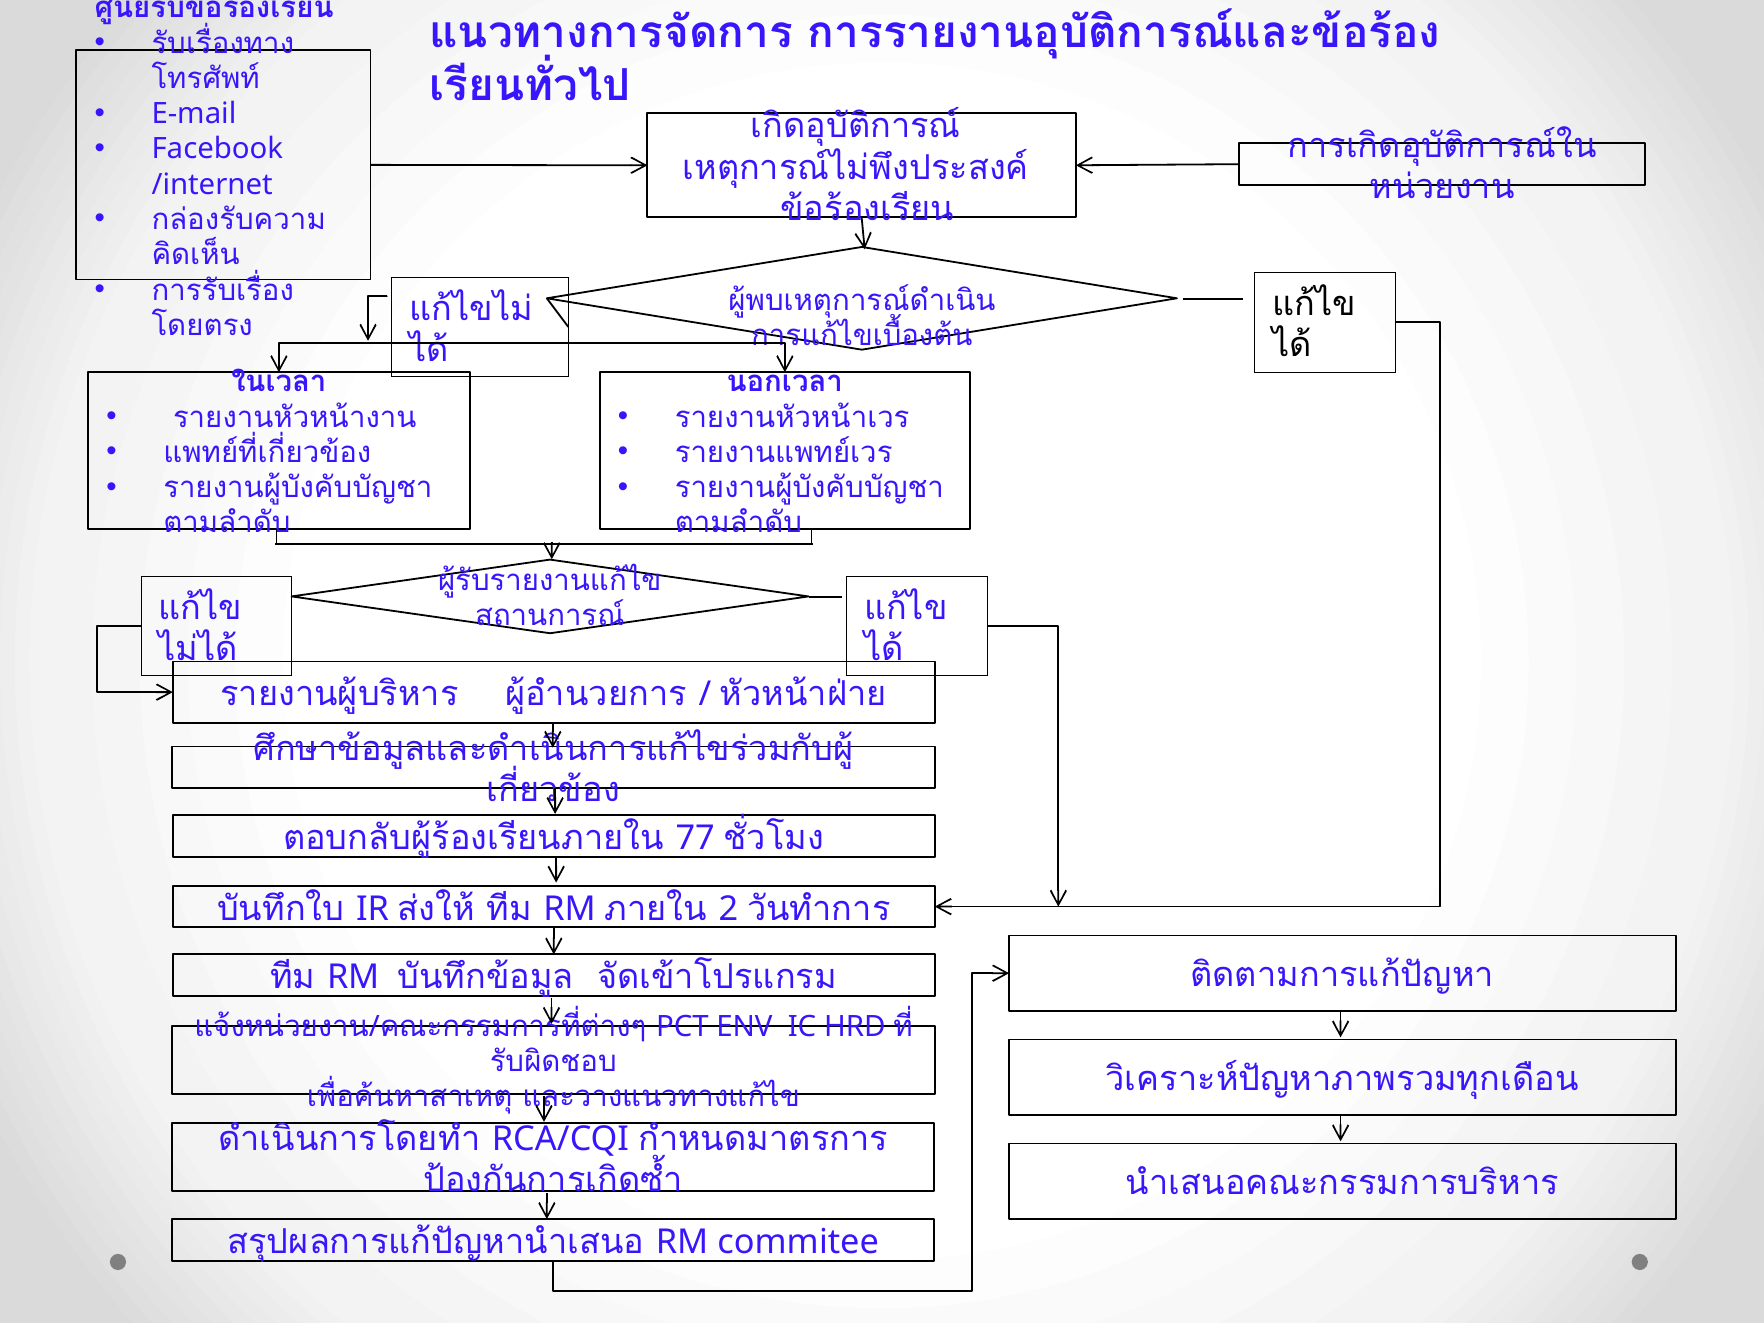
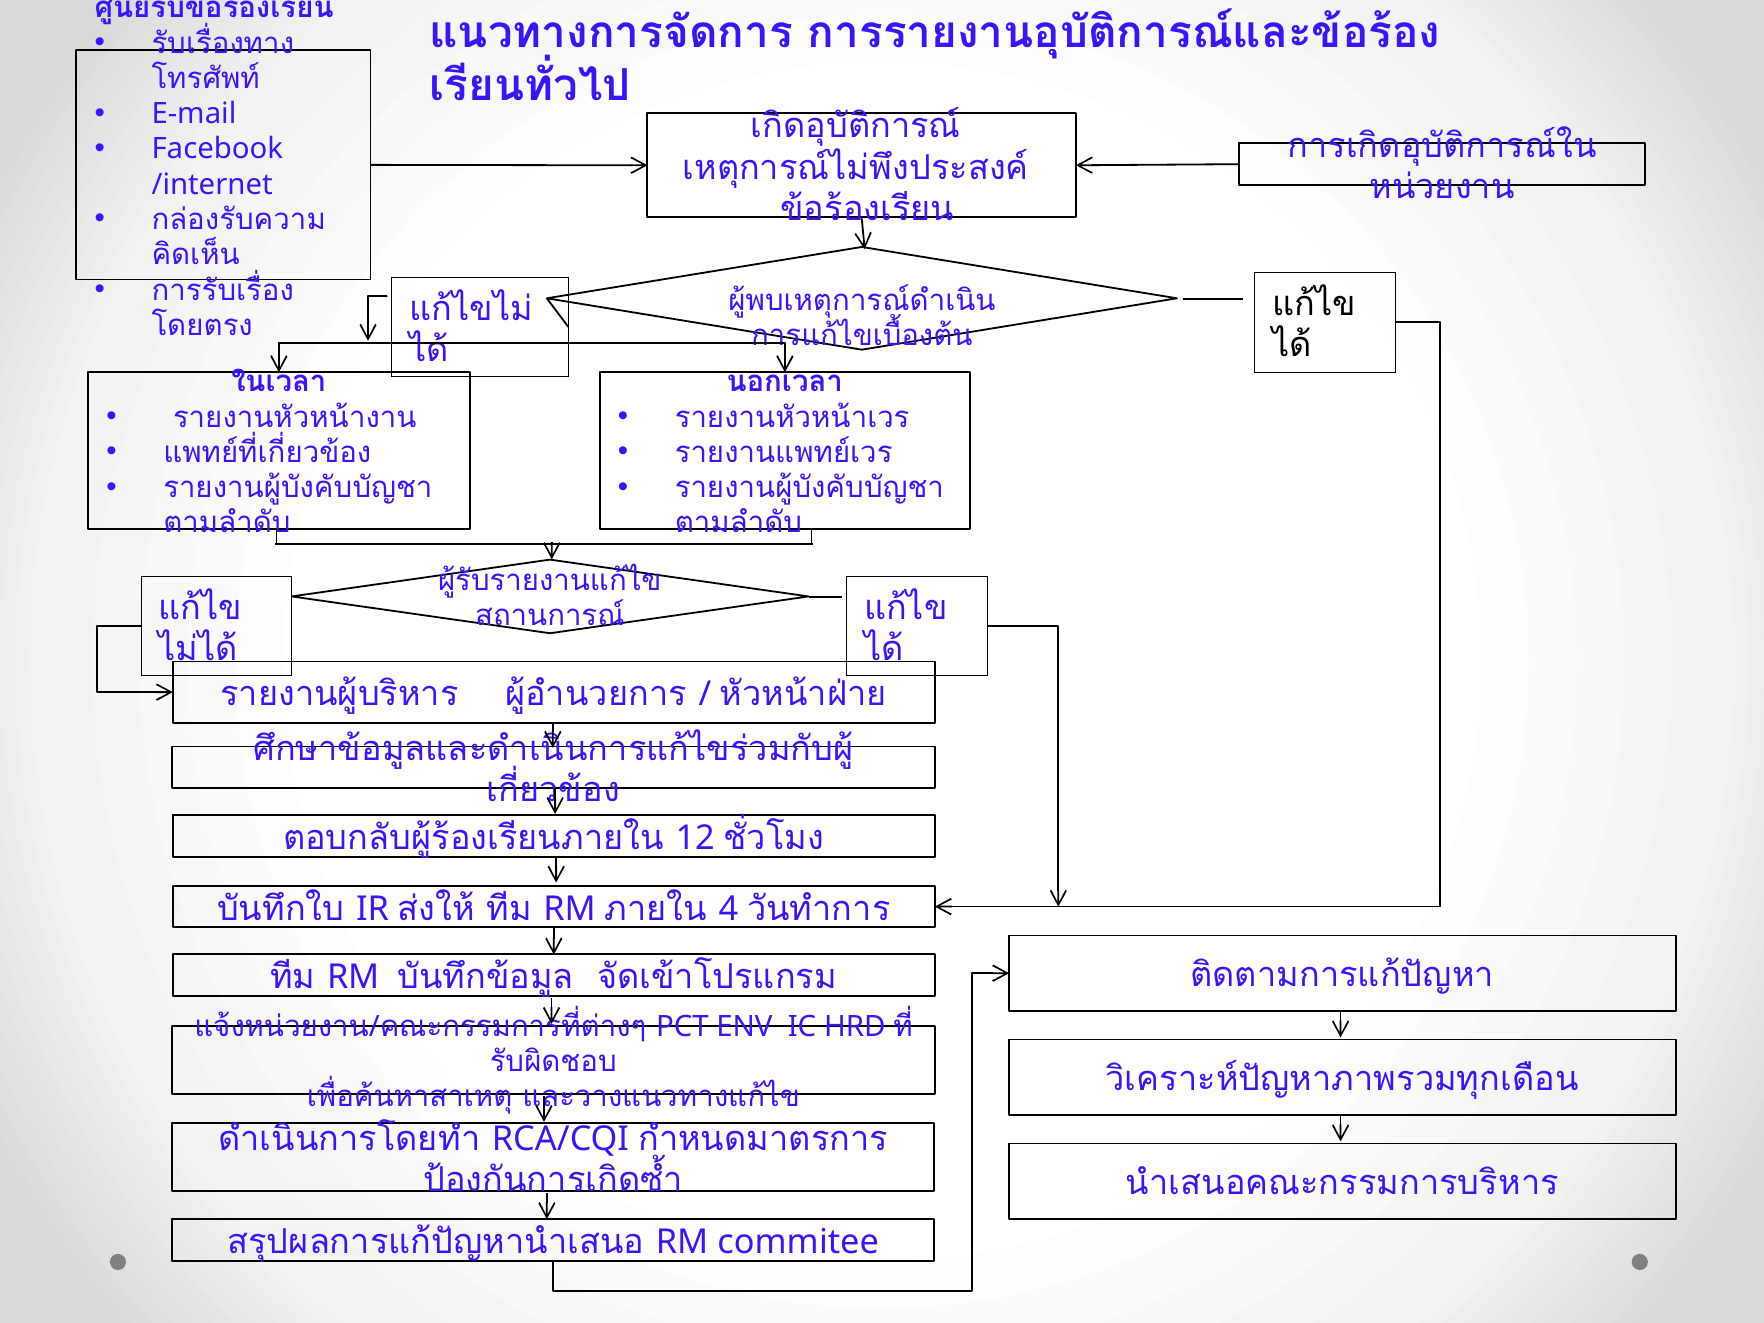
77: 77 -> 12
2: 2 -> 4
